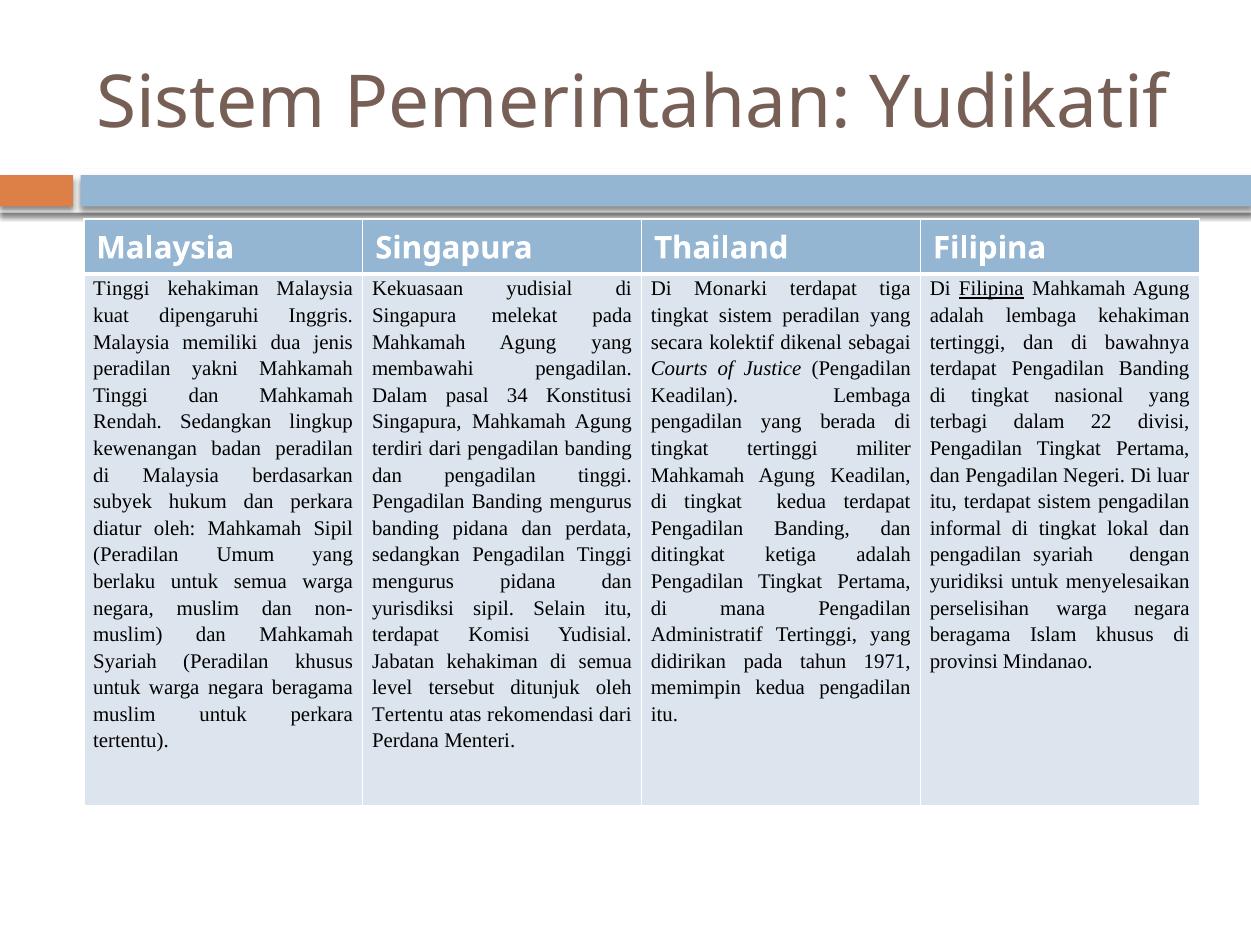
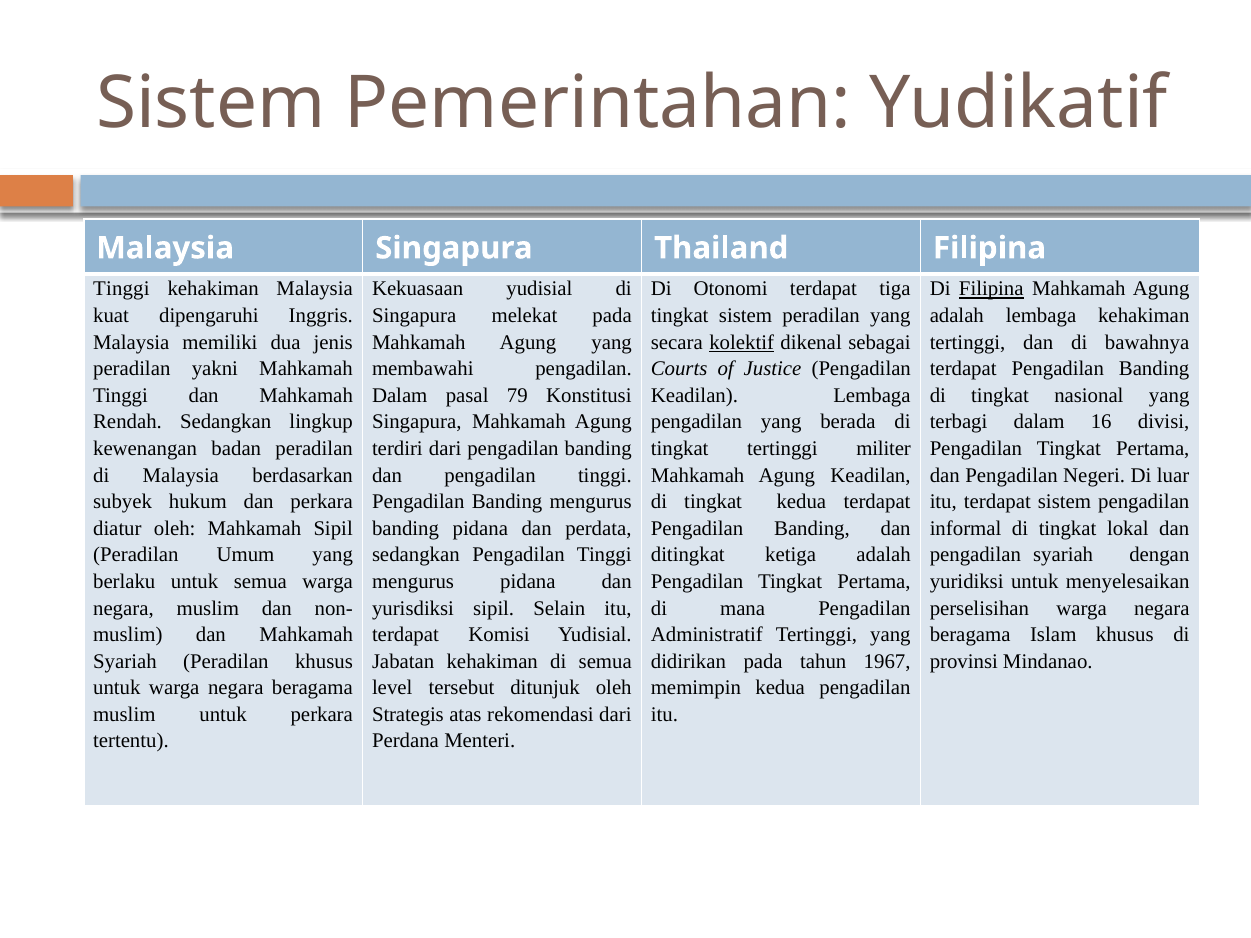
Monarki: Monarki -> Otonomi
kolektif underline: none -> present
34: 34 -> 79
22: 22 -> 16
1971: 1971 -> 1967
Tertentu at (408, 715): Tertentu -> Strategis
